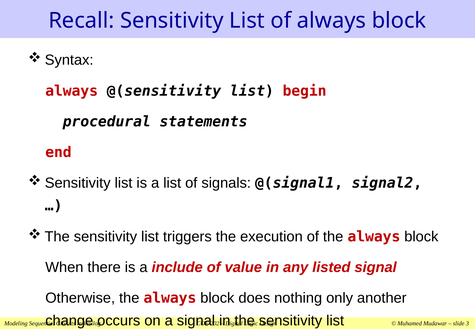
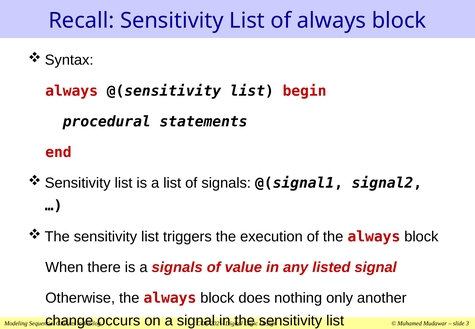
a include: include -> signals
